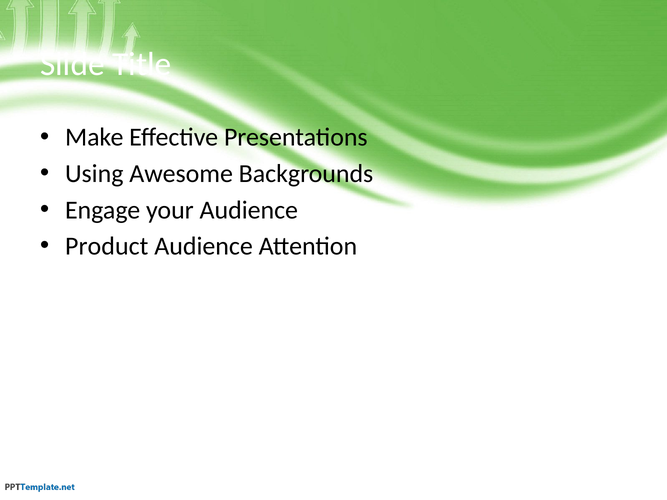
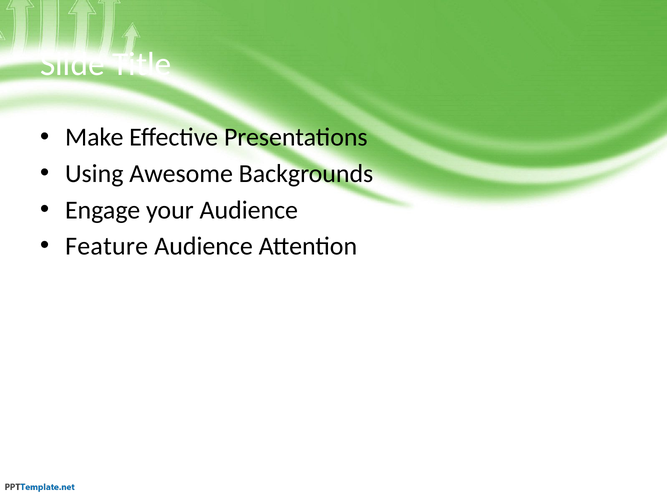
Product: Product -> Feature
